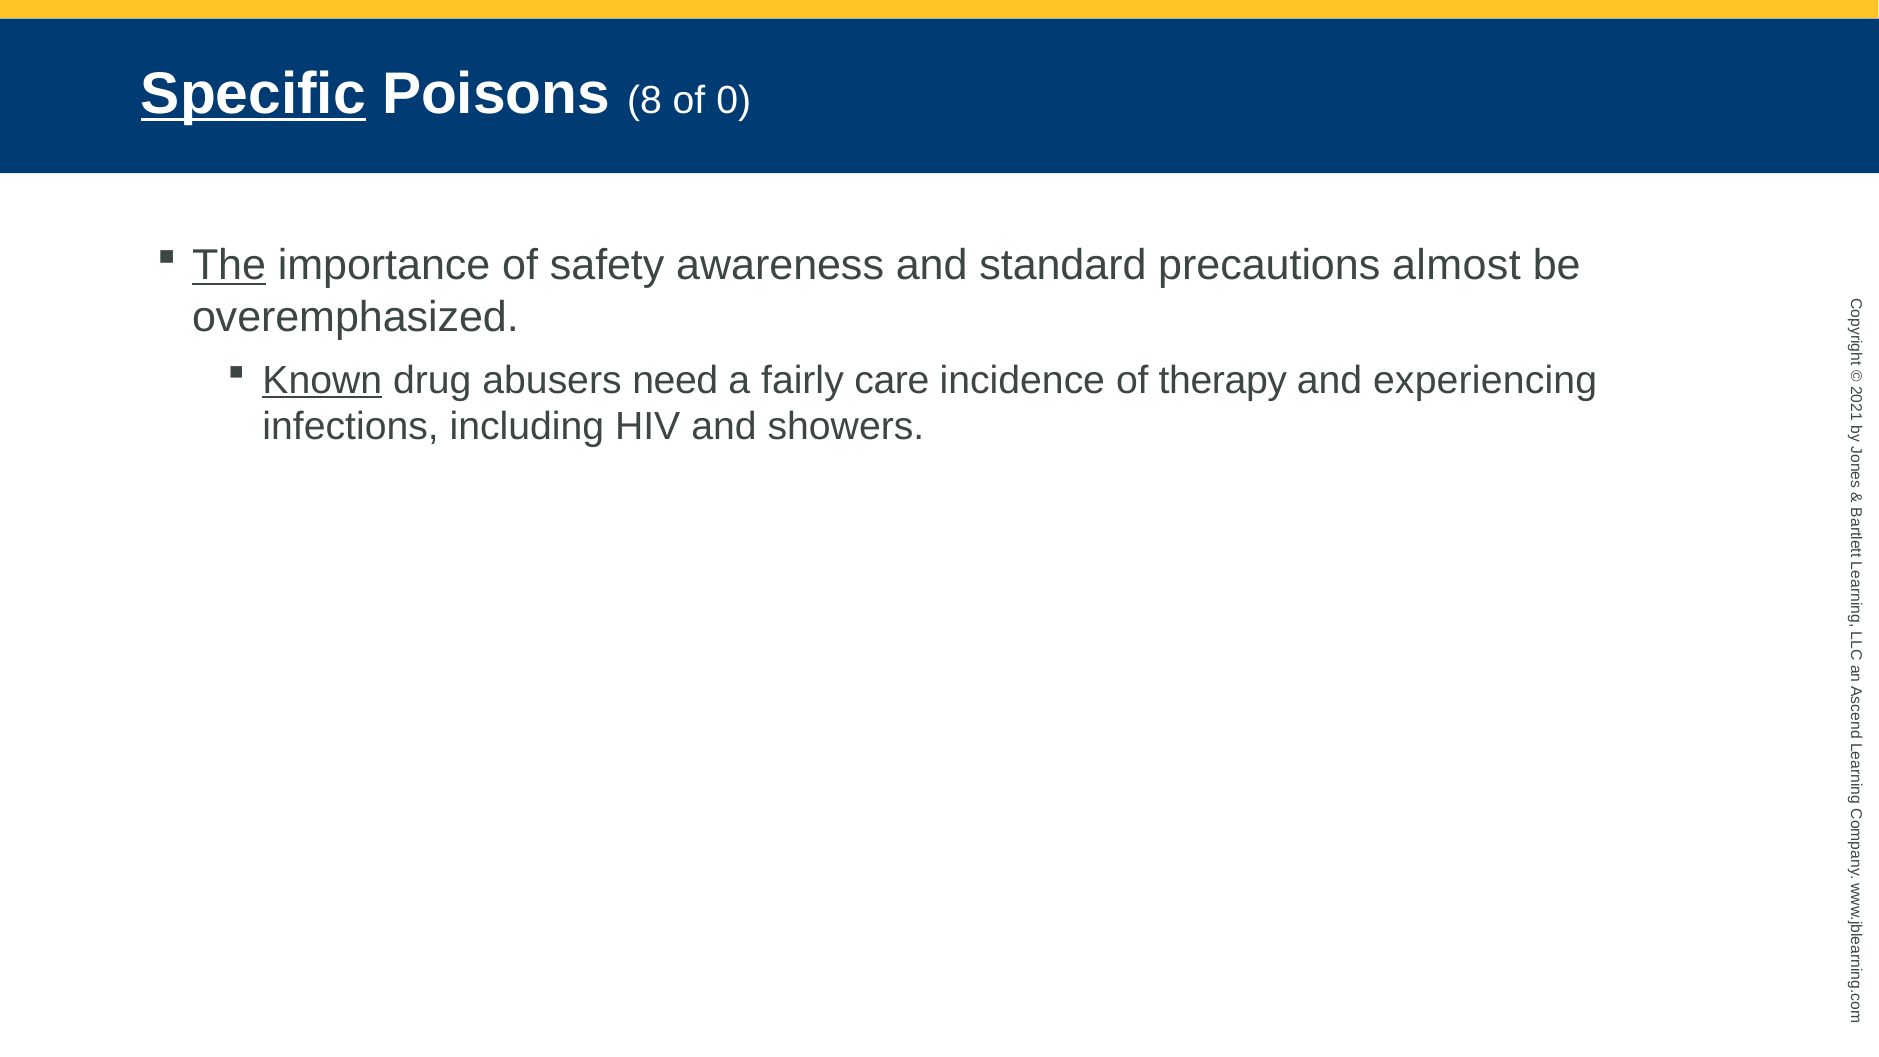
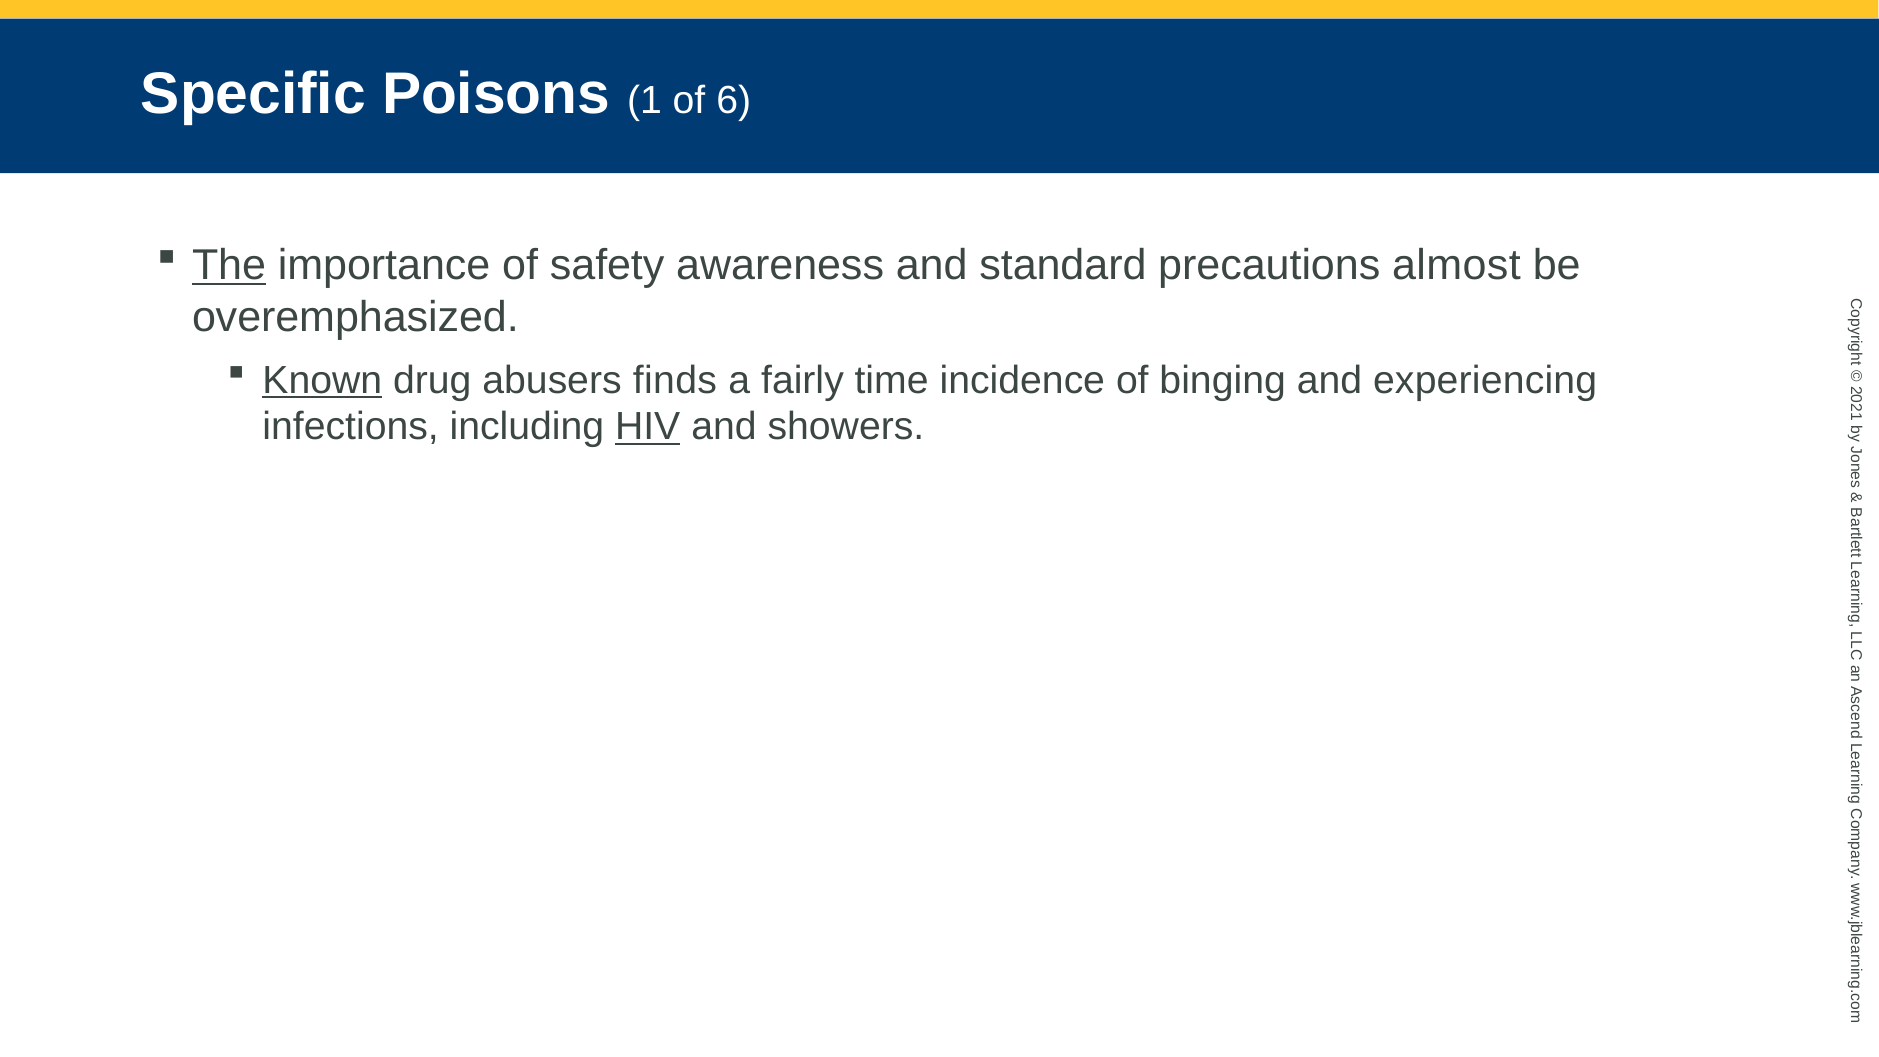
Specific underline: present -> none
Poisons 8: 8 -> 1
of 0: 0 -> 6
need: need -> finds
care: care -> time
therapy: therapy -> binging
HIV underline: none -> present
